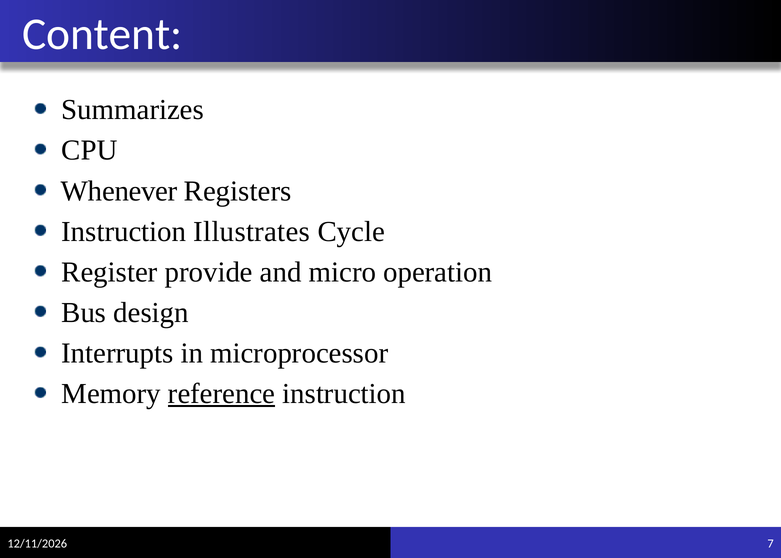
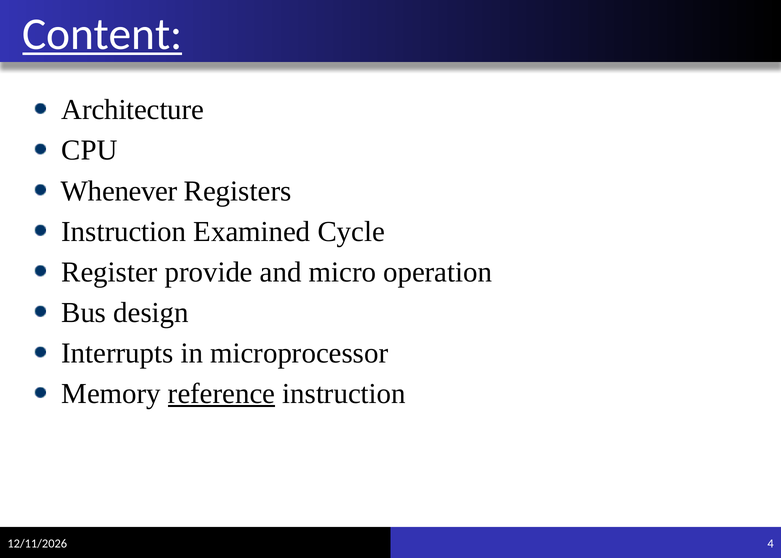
Content underline: none -> present
Summarizes: Summarizes -> Architecture
Illustrates: Illustrates -> Examined
7: 7 -> 4
